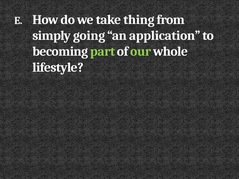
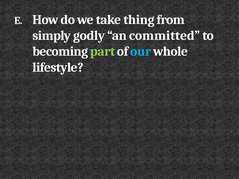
going: going -> godly
application: application -> committed
our colour: light green -> light blue
